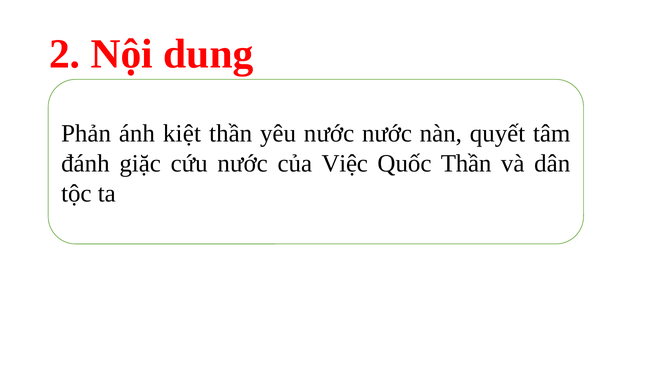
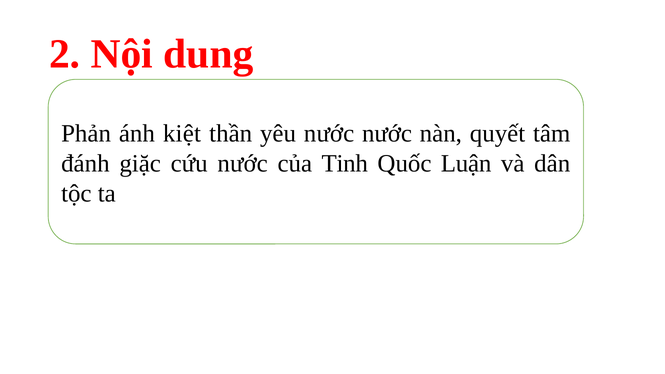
Việc: Việc -> Tinh
Quốc Thần: Thần -> Luận
